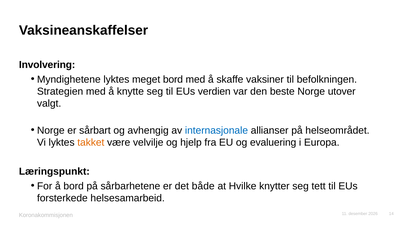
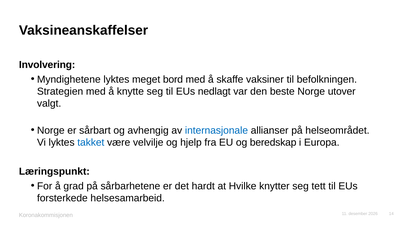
verdien: verdien -> nedlagt
takket colour: orange -> blue
evaluering: evaluering -> beredskap
å bord: bord -> grad
både: både -> hardt
